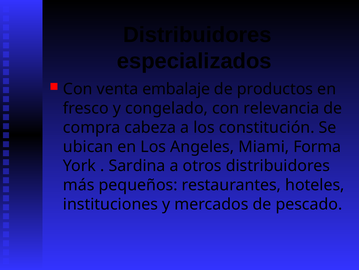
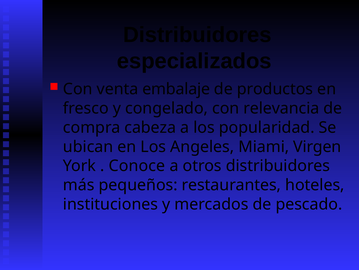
constitución: constitución -> popularidad
Forma: Forma -> Virgen
Sardina: Sardina -> Conoce
